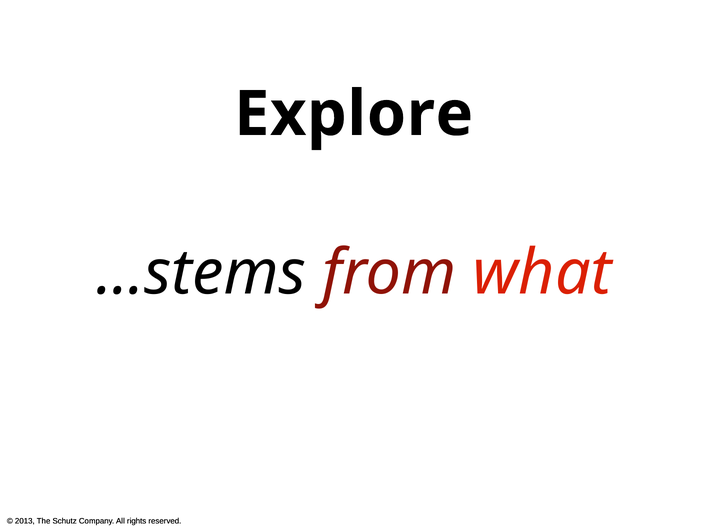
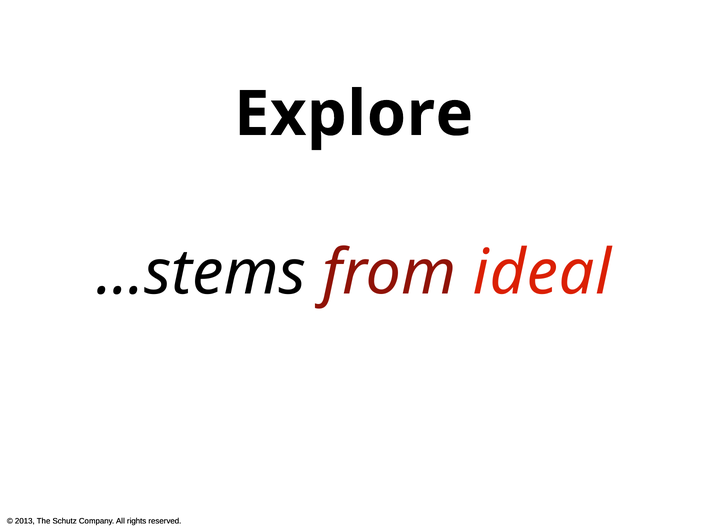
what: what -> ideal
